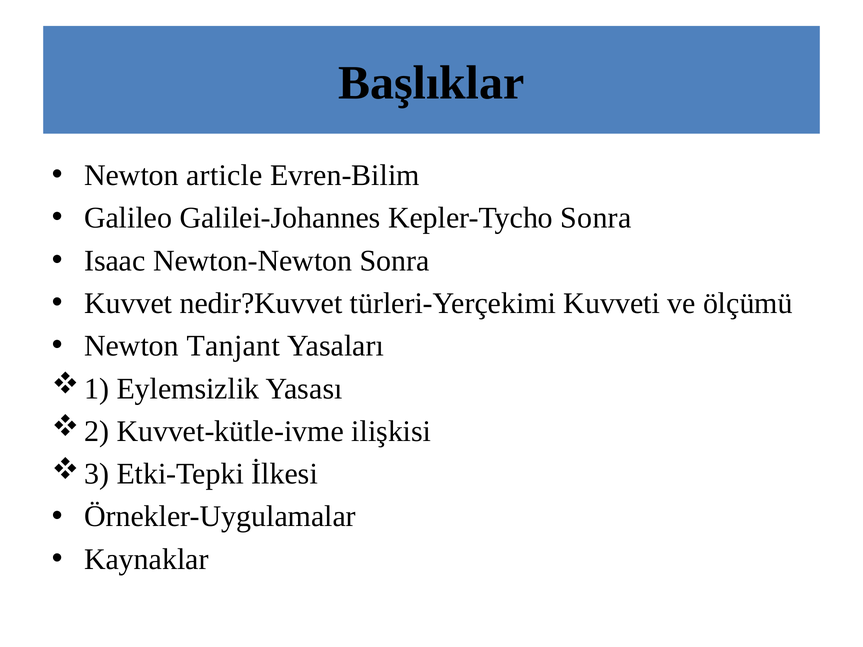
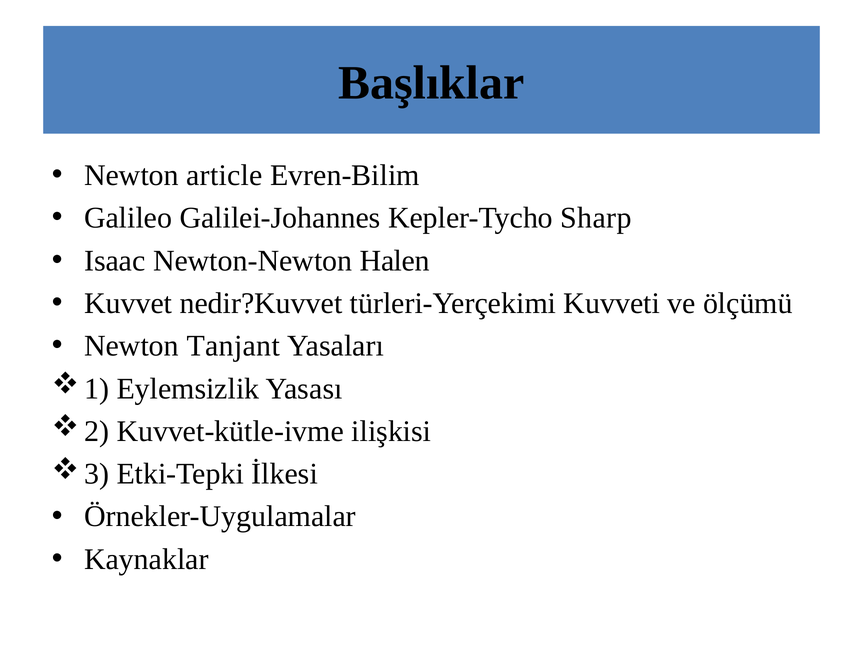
Kepler-Tycho Sonra: Sonra -> Sharp
Newton-Newton Sonra: Sonra -> Halen
